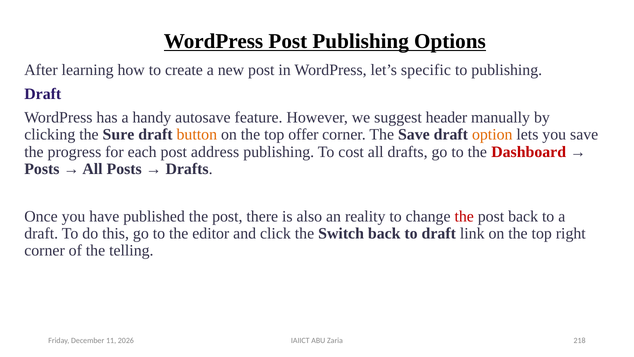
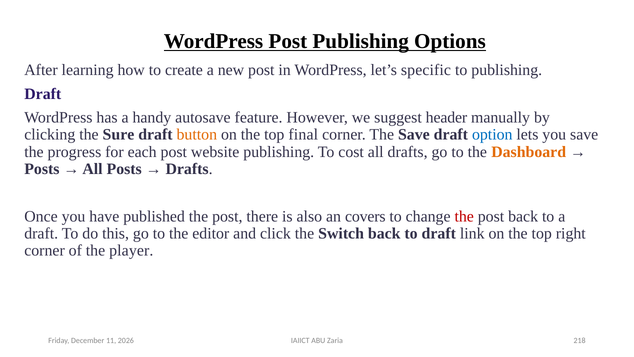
offer: offer -> final
option colour: orange -> blue
address: address -> website
Dashboard colour: red -> orange
reality: reality -> covers
telling: telling -> player
